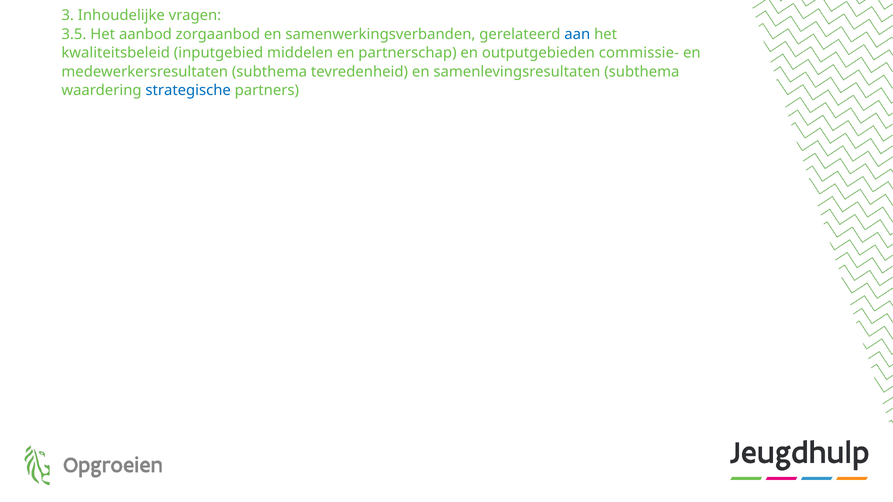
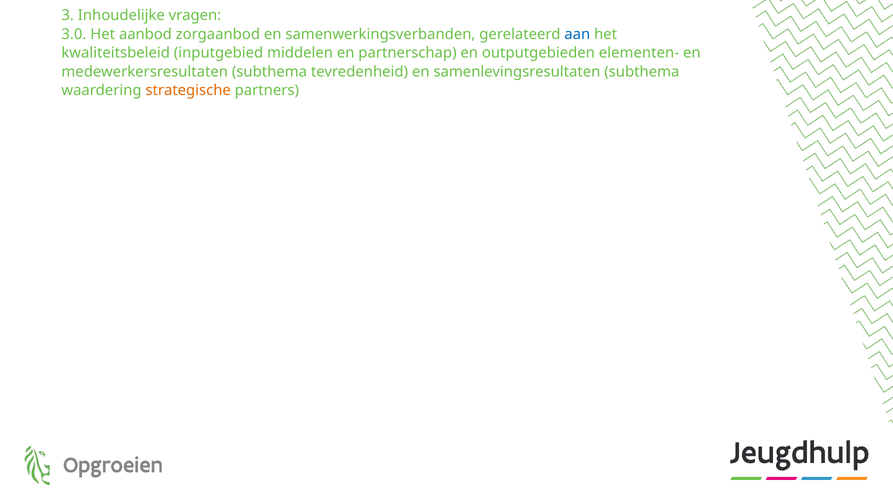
3.5: 3.5 -> 3.0
commissie-: commissie- -> elementen-
strategische colour: blue -> orange
